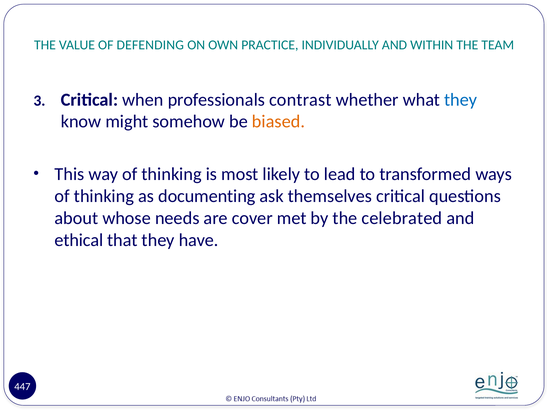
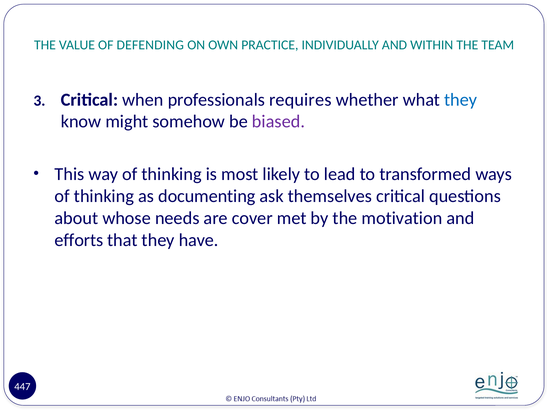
contrast: contrast -> requires
biased colour: orange -> purple
celebrated: celebrated -> motivation
ethical: ethical -> efforts
